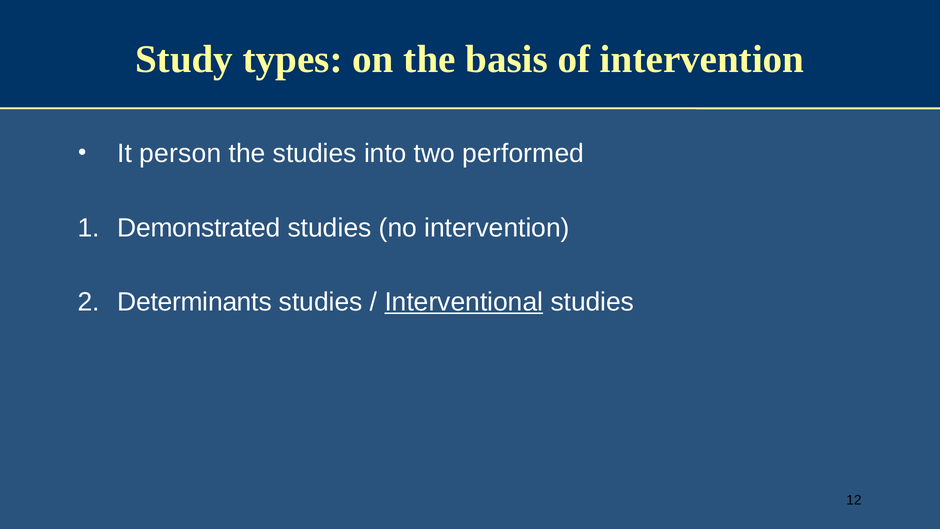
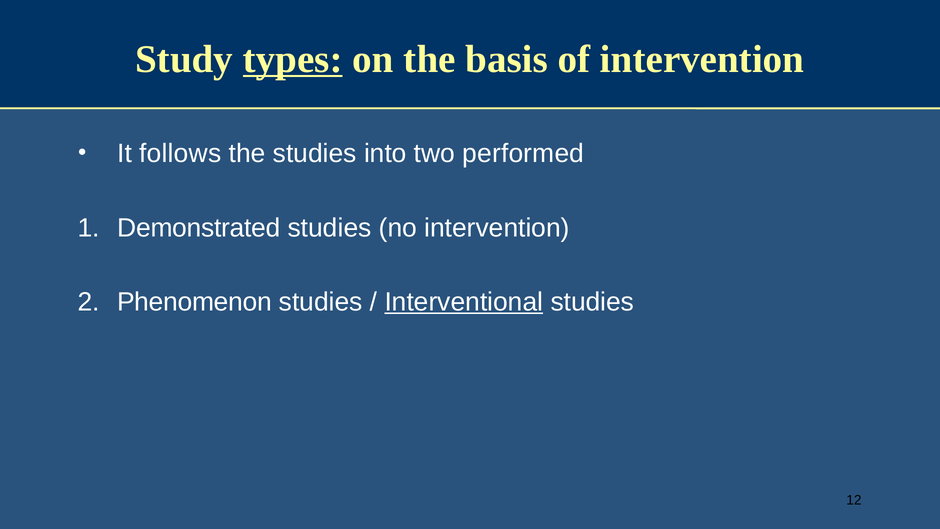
types underline: none -> present
person: person -> follows
Determinants: Determinants -> Phenomenon
